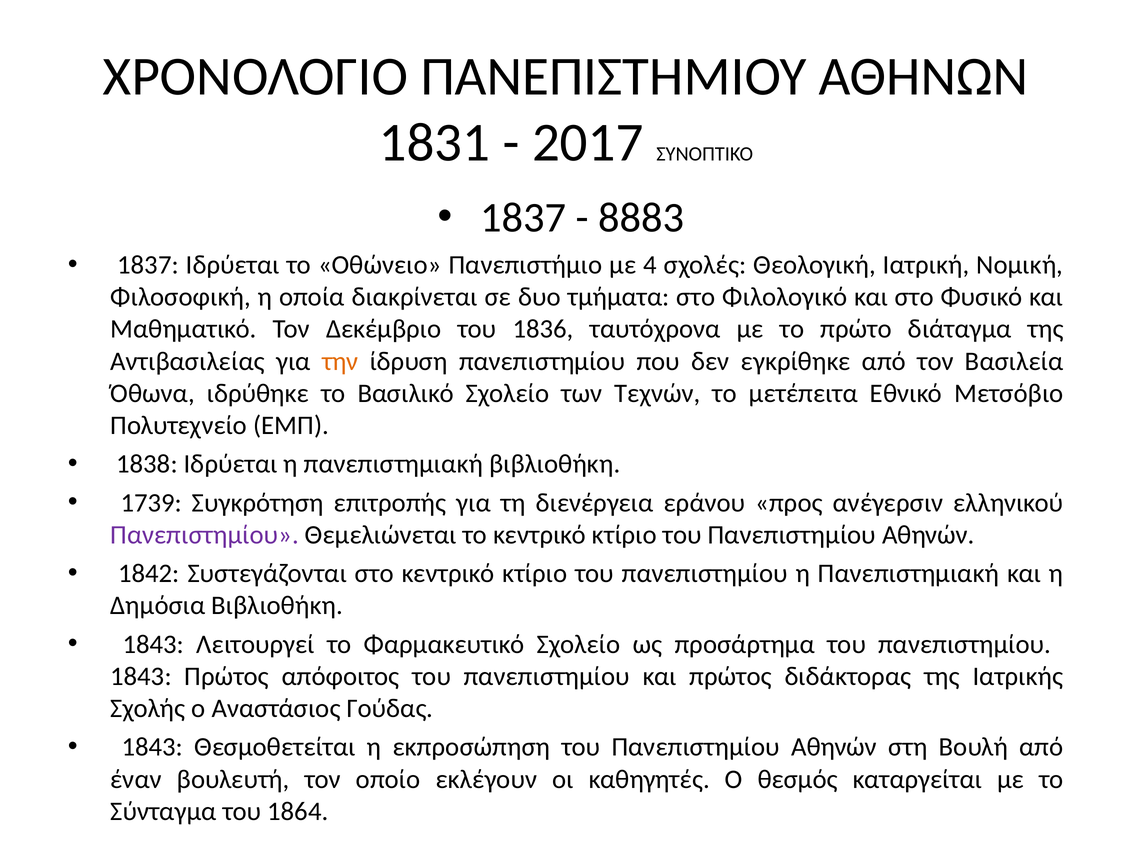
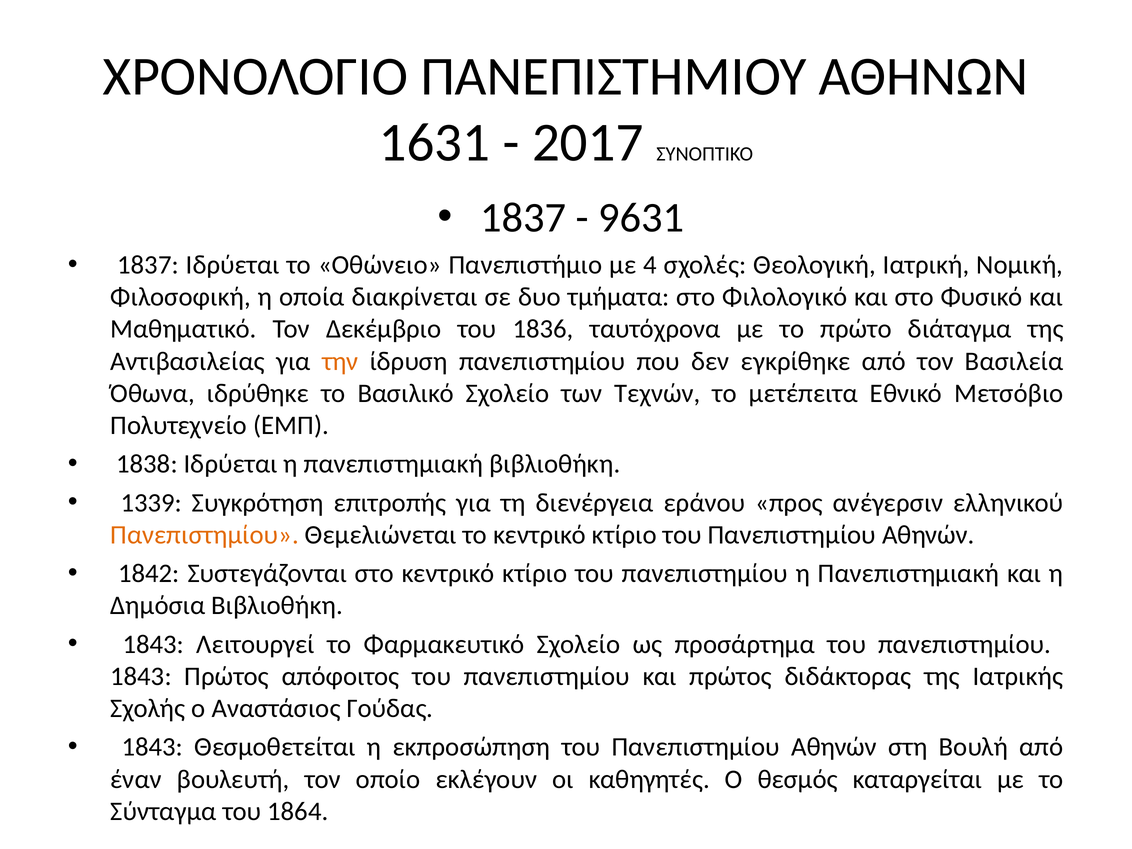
1831: 1831 -> 1631
8883: 8883 -> 9631
1739: 1739 -> 1339
Πανεπιστηµίου at (205, 535) colour: purple -> orange
